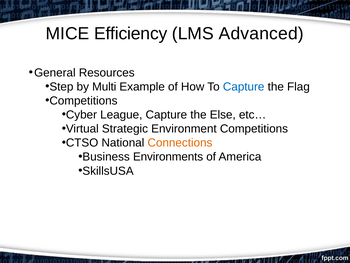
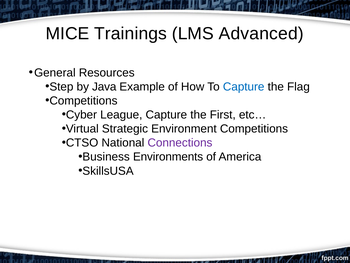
Efficiency: Efficiency -> Trainings
Multi: Multi -> Java
Else: Else -> First
Connections colour: orange -> purple
